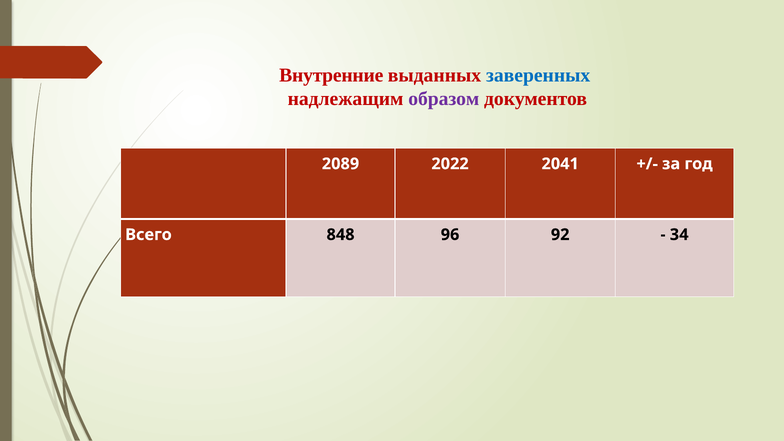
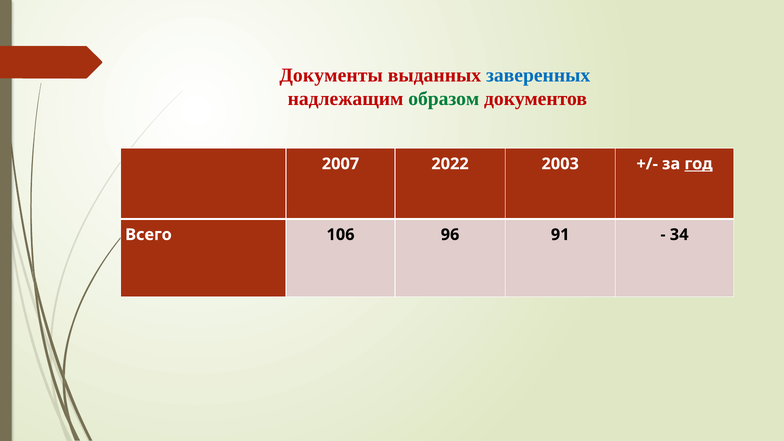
Внутренние: Внутренние -> Документы
образом colour: purple -> green
2089: 2089 -> 2007
2041: 2041 -> 2003
год underline: none -> present
848: 848 -> 106
92: 92 -> 91
